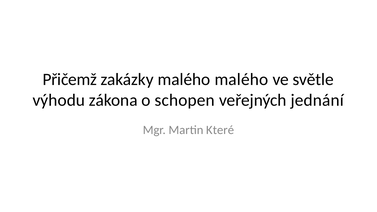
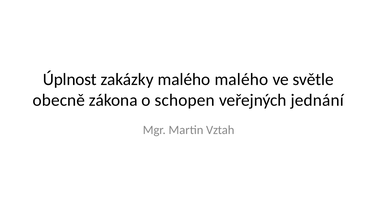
Přičemž: Přičemž -> Úplnost
výhodu: výhodu -> obecně
Které: Které -> Vztah
